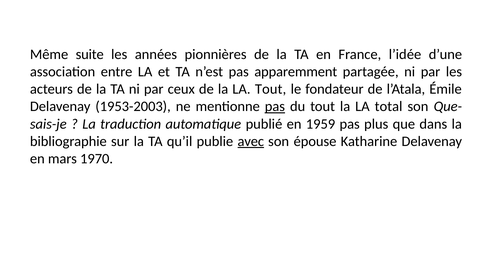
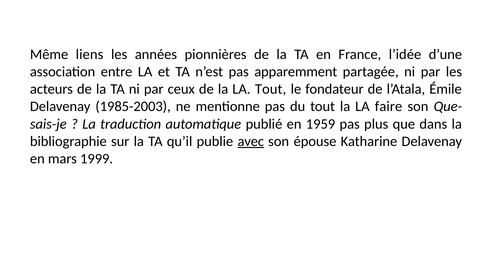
suite: suite -> liens
1953-2003: 1953-2003 -> 1985-2003
pas at (275, 107) underline: present -> none
total: total -> faire
1970: 1970 -> 1999
